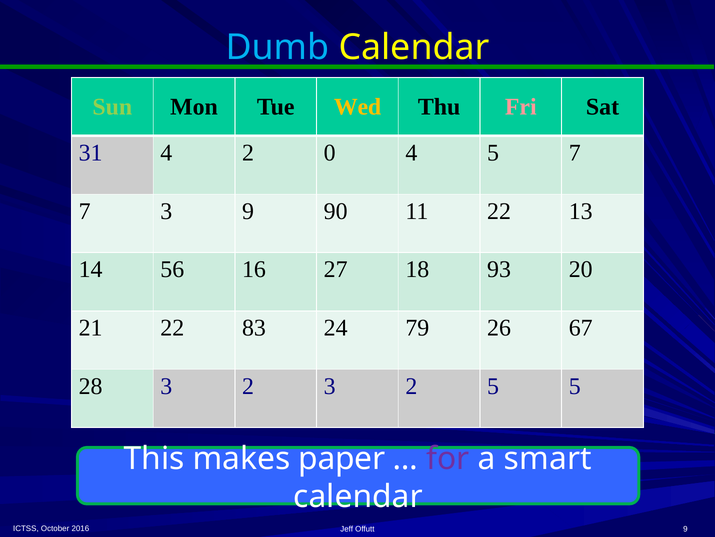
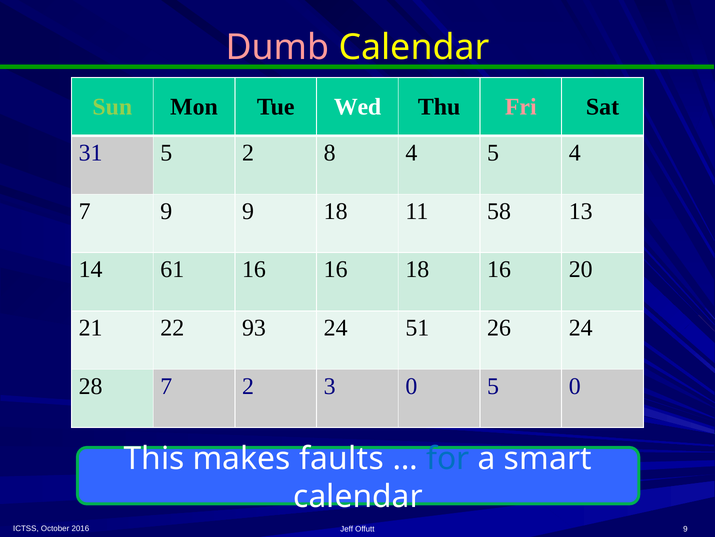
Dumb colour: light blue -> pink
Wed colour: yellow -> white
31 4: 4 -> 5
0: 0 -> 8
5 7: 7 -> 4
7 3: 3 -> 9
9 90: 90 -> 18
11 22: 22 -> 58
56: 56 -> 61
16 27: 27 -> 16
18 93: 93 -> 16
83: 83 -> 93
79: 79 -> 51
26 67: 67 -> 24
28 3: 3 -> 7
2 3 2: 2 -> 0
5 5: 5 -> 0
paper: paper -> faults
for colour: purple -> blue
